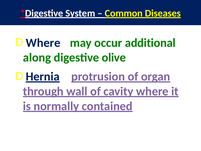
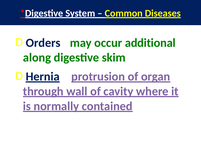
Where at (43, 43): Where -> Orders
olive: olive -> skim
